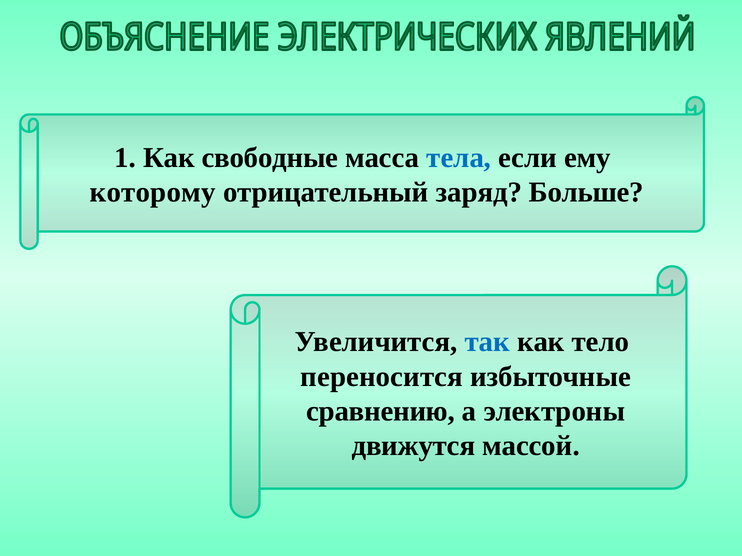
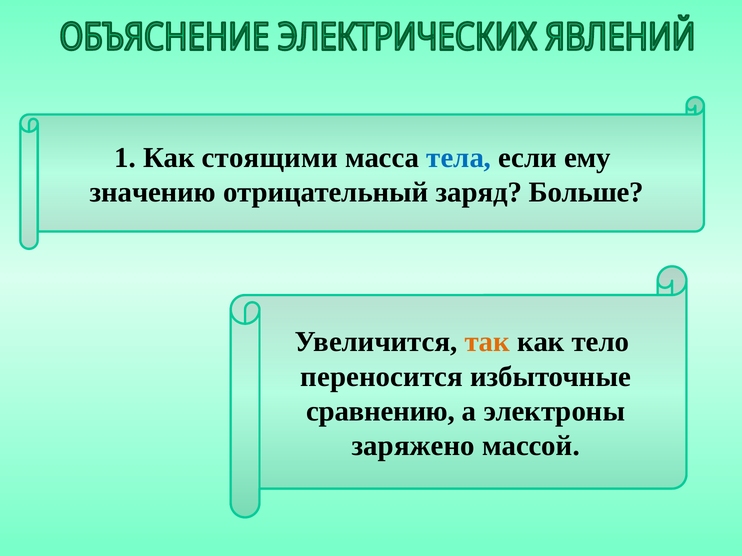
свободные: свободные -> стоящими
которому: которому -> значению
так colour: blue -> orange
движутся: движутся -> заряжено
